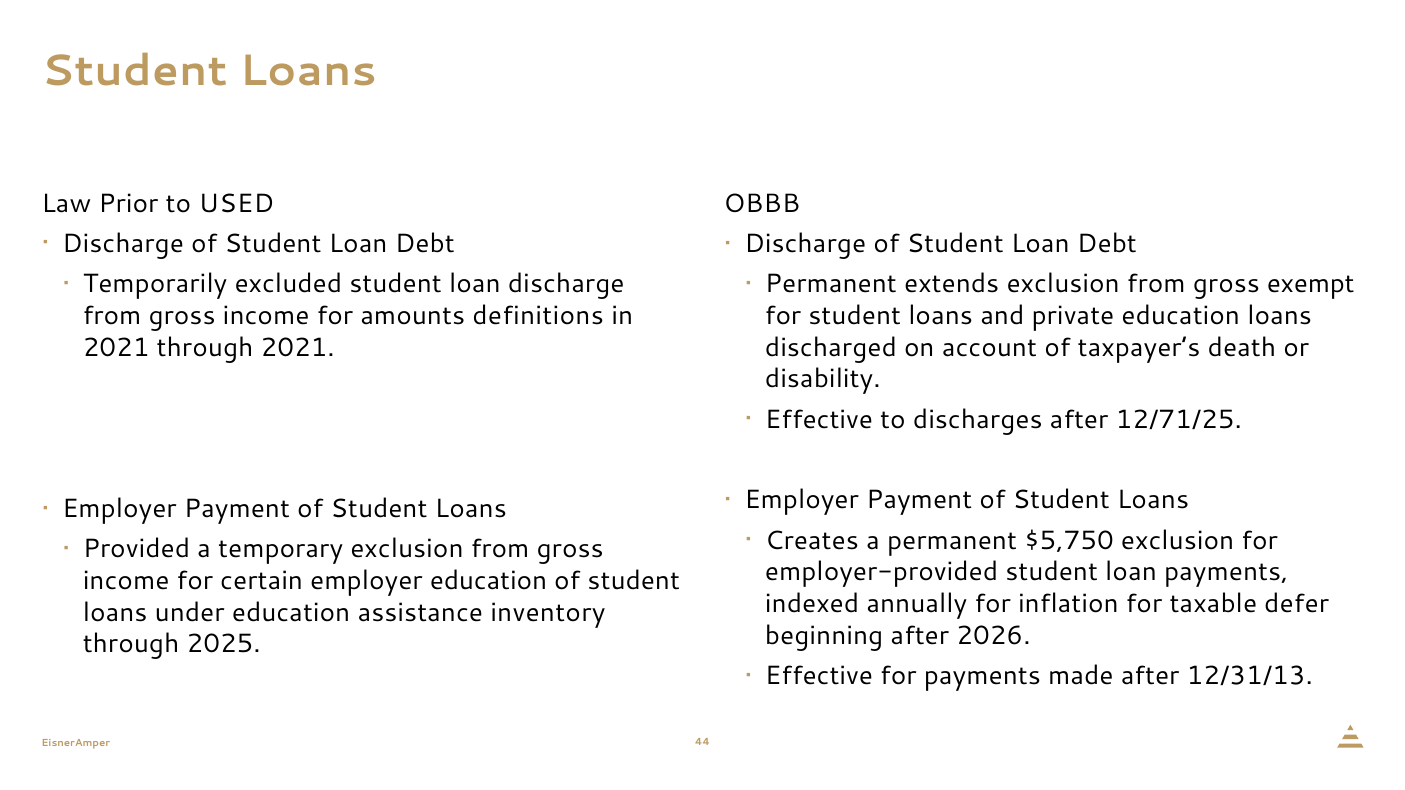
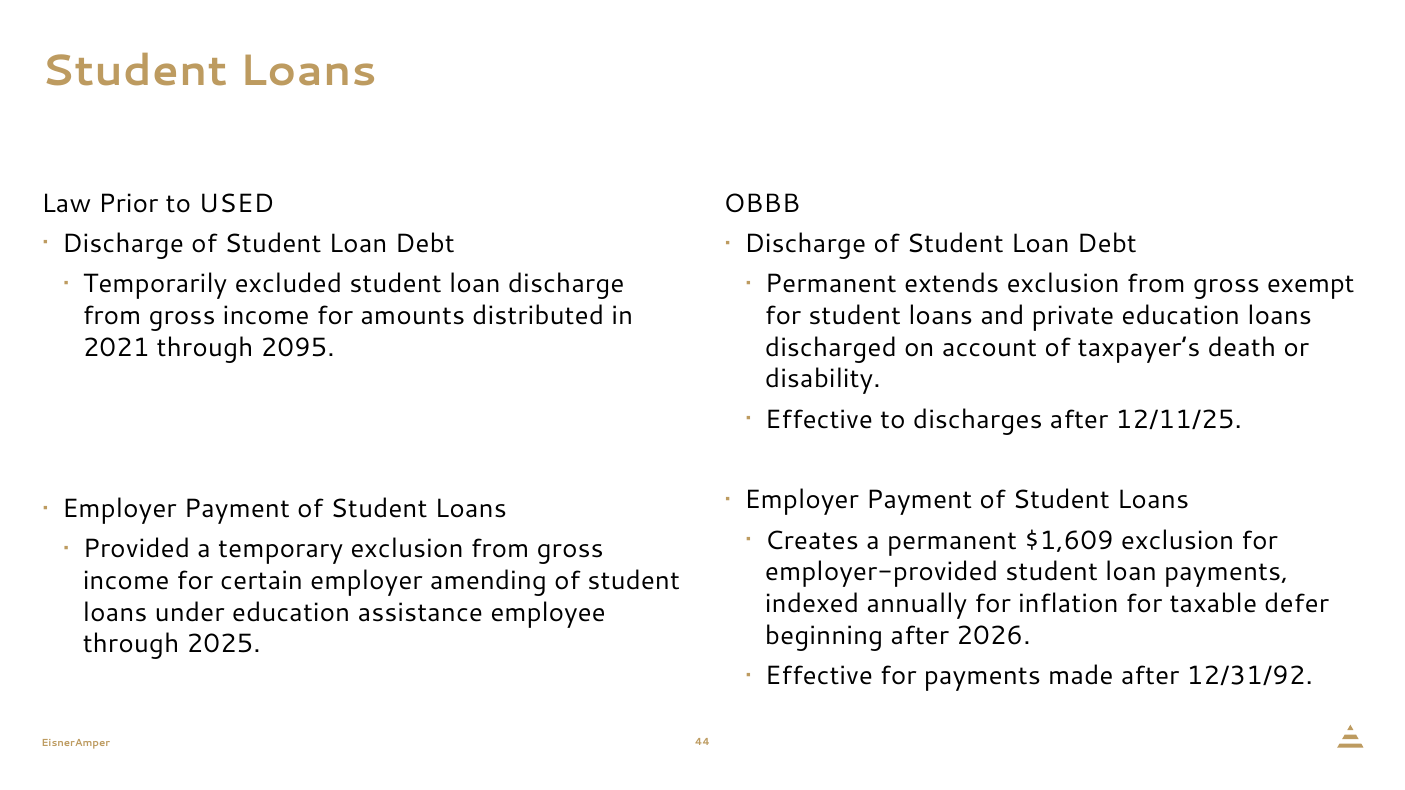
definitions: definitions -> distributed
through 2021: 2021 -> 2095
12/71/25: 12/71/25 -> 12/11/25
$5,750: $5,750 -> $1,609
employer education: education -> amending
inventory: inventory -> employee
12/31/13: 12/31/13 -> 12/31/92
